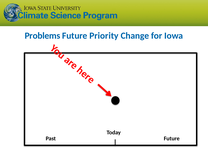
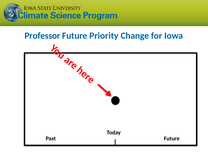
Problems: Problems -> Professor
